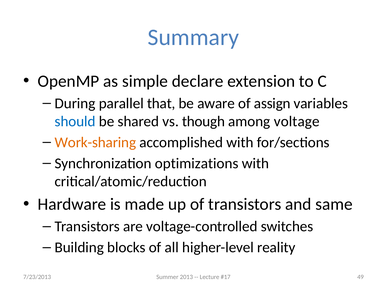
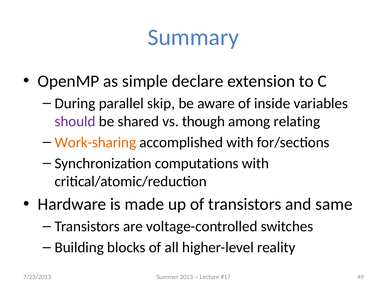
that: that -> skip
assign: assign -> inside
should colour: blue -> purple
voltage: voltage -> relating
optimizations: optimizations -> computations
